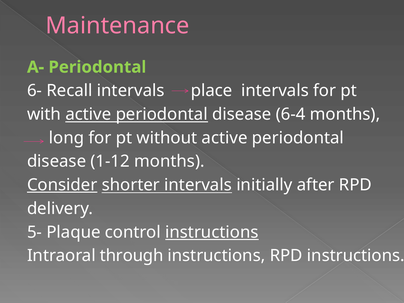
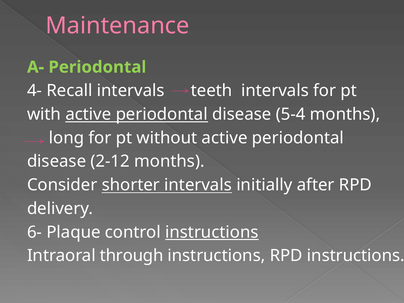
6-: 6- -> 4-
place: place -> teeth
6-4: 6-4 -> 5-4
1-12: 1-12 -> 2-12
Consider underline: present -> none
5-: 5- -> 6-
